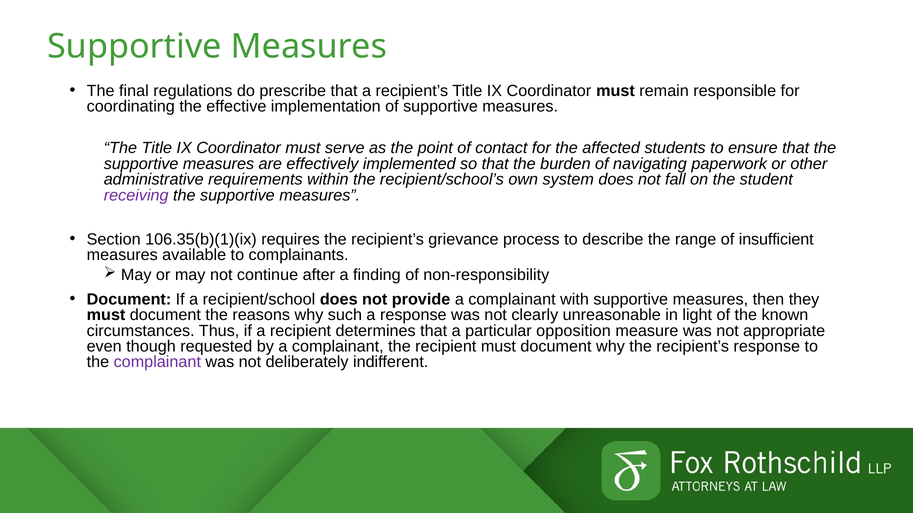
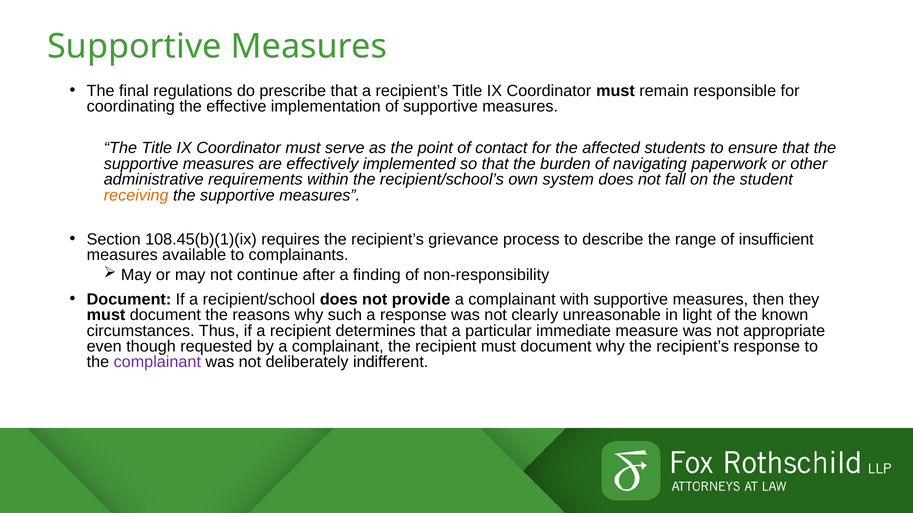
receiving colour: purple -> orange
106.35(b)(1)(ix: 106.35(b)(1)(ix -> 108.45(b)(1)(ix
opposition: opposition -> immediate
